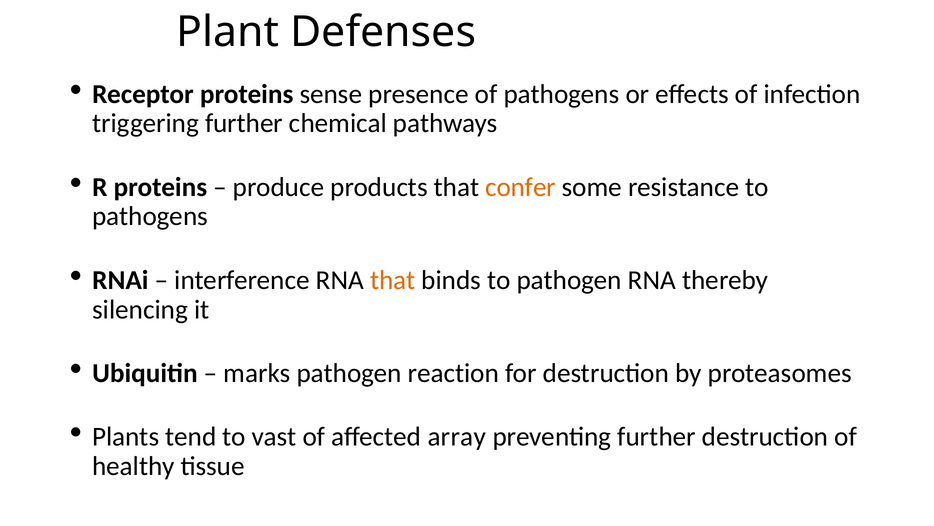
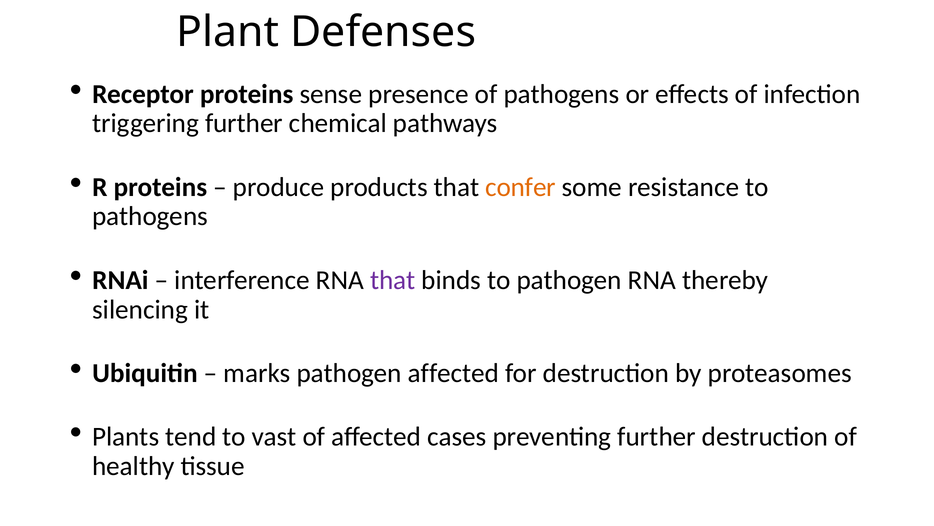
that at (393, 280) colour: orange -> purple
pathogen reaction: reaction -> affected
array: array -> cases
